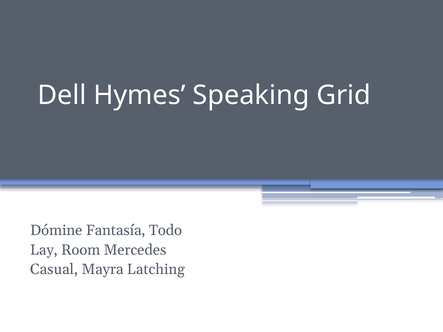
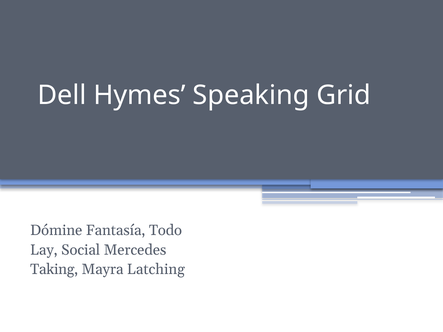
Room: Room -> Social
Casual: Casual -> Taking
